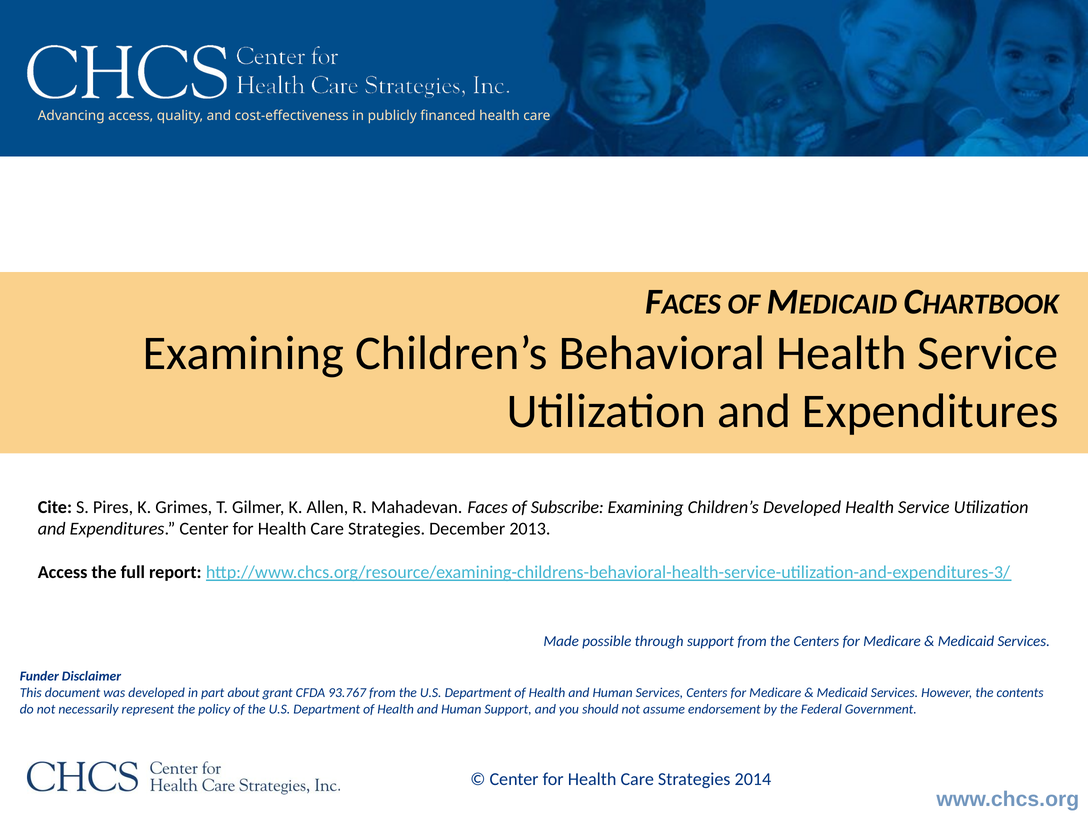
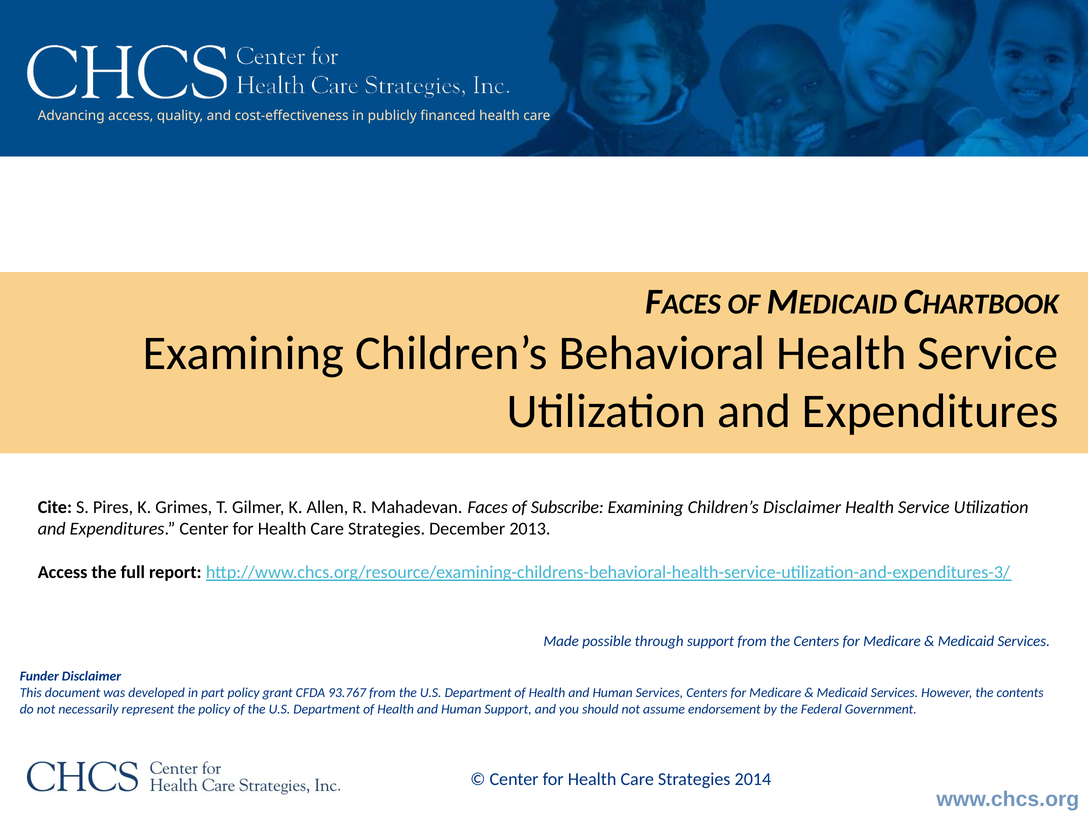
Children’s Developed: Developed -> Disclaimer
part about: about -> policy
